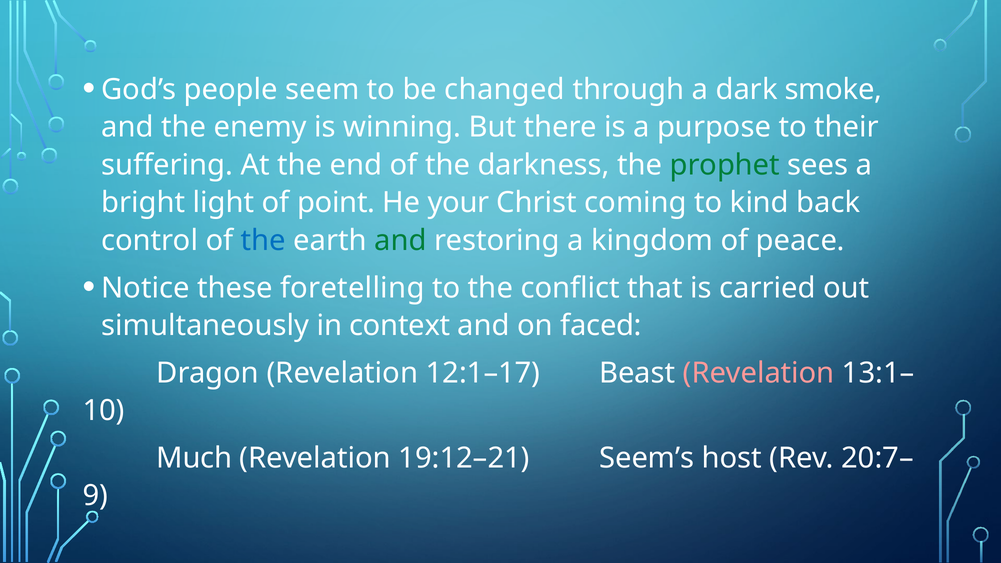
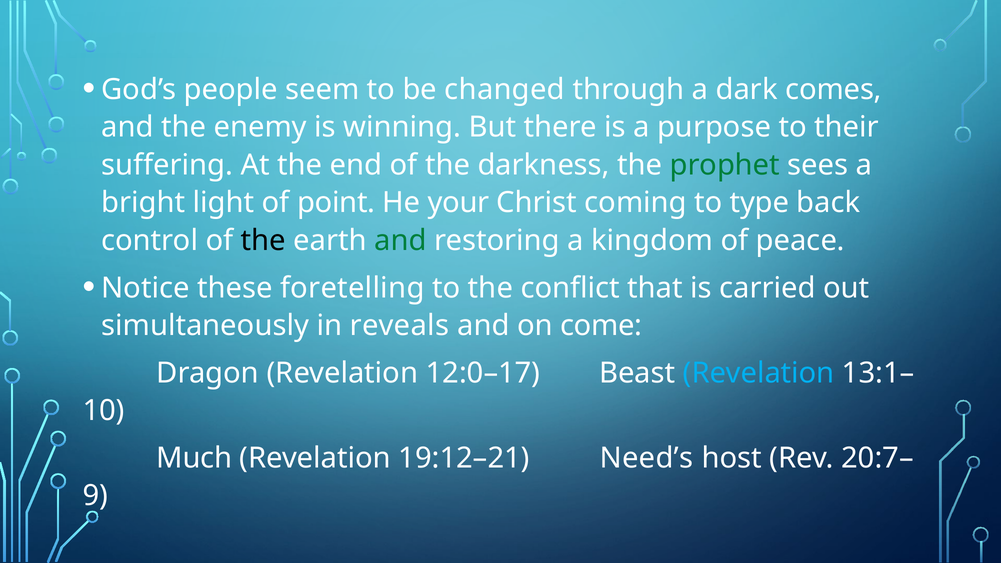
smoke: smoke -> comes
kind: kind -> type
the at (263, 241) colour: blue -> black
context: context -> reveals
faced: faced -> come
12:1–17: 12:1–17 -> 12:0–17
Revelation at (759, 373) colour: pink -> light blue
Seem’s: Seem’s -> Need’s
